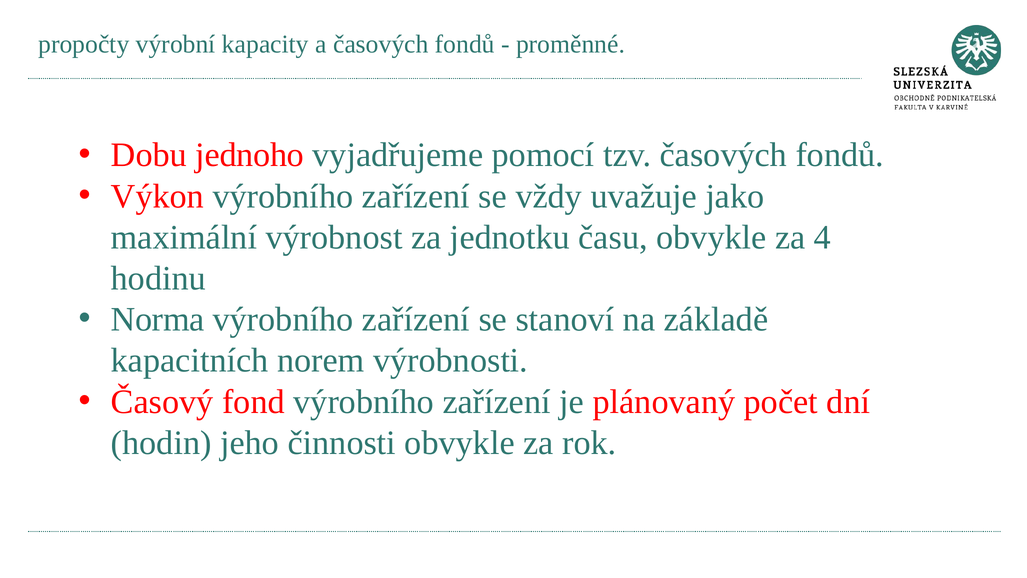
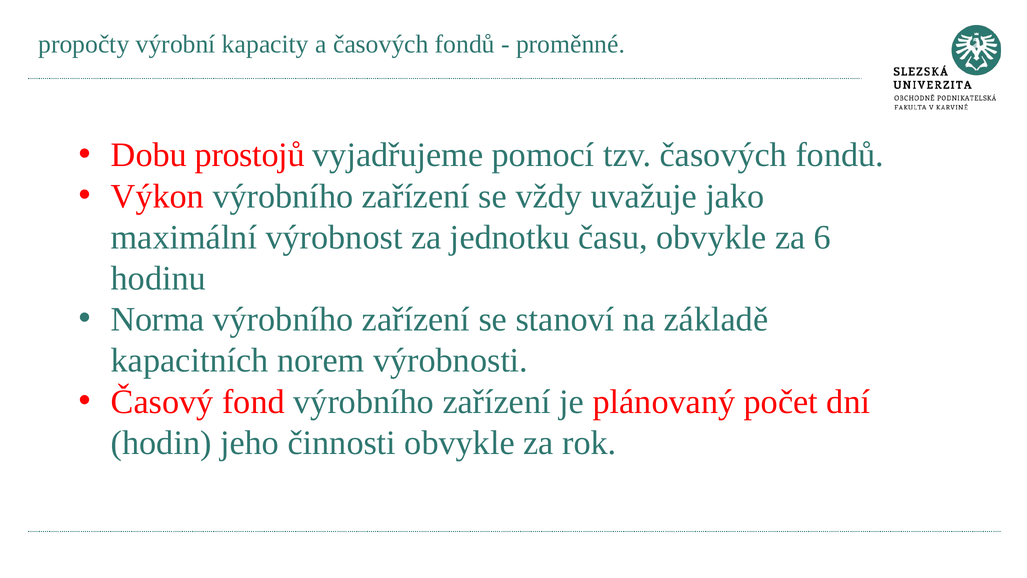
jednoho: jednoho -> prostojů
4: 4 -> 6
